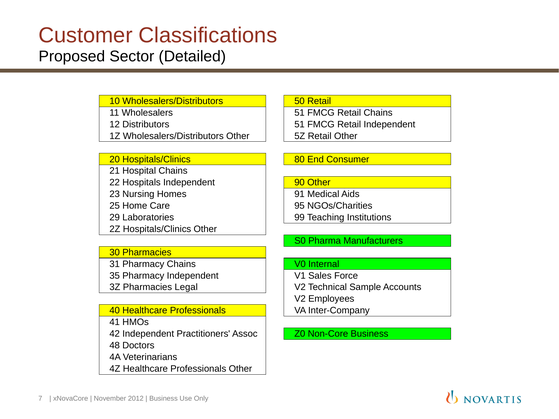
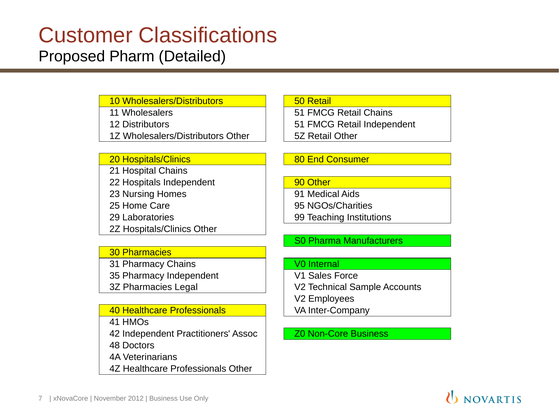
Sector: Sector -> Pharm
